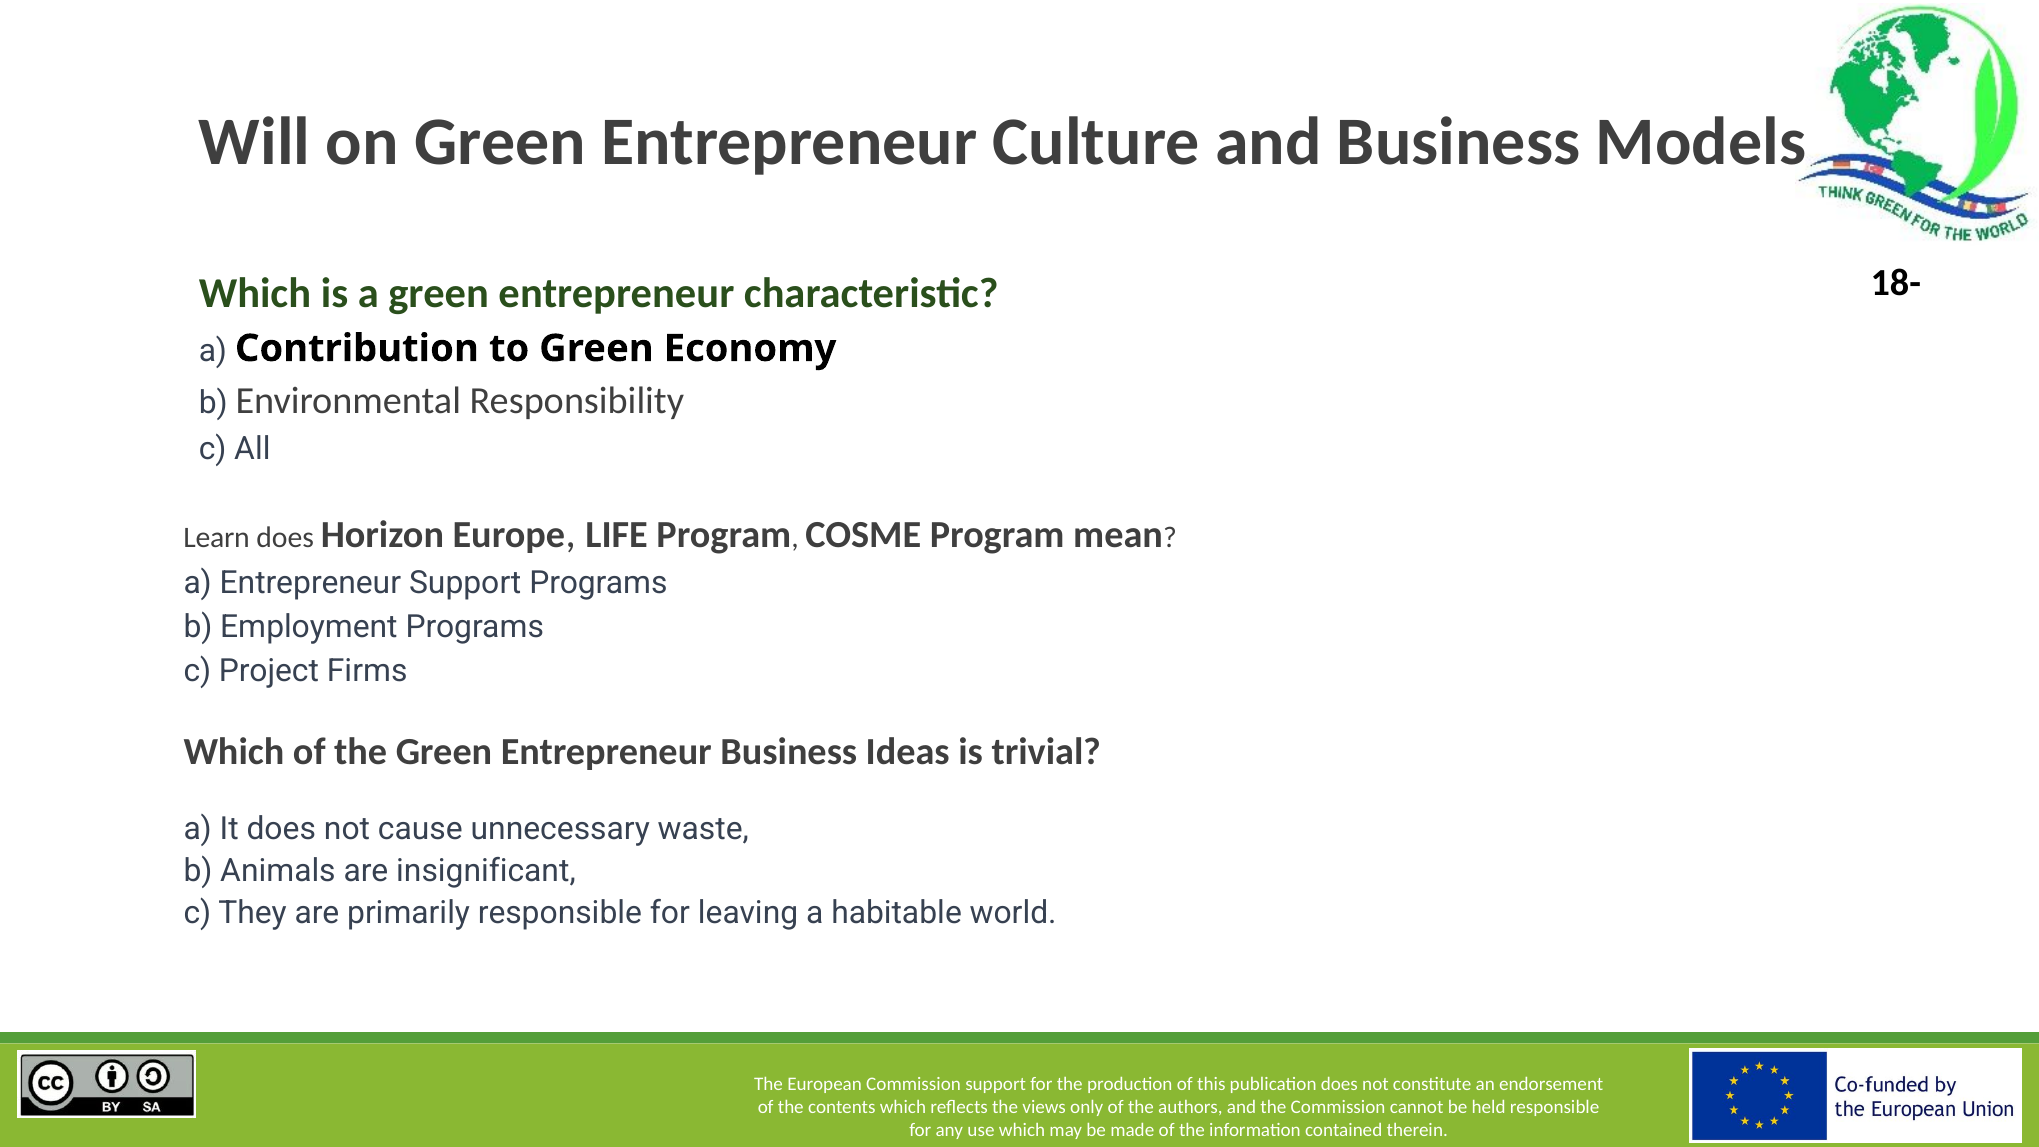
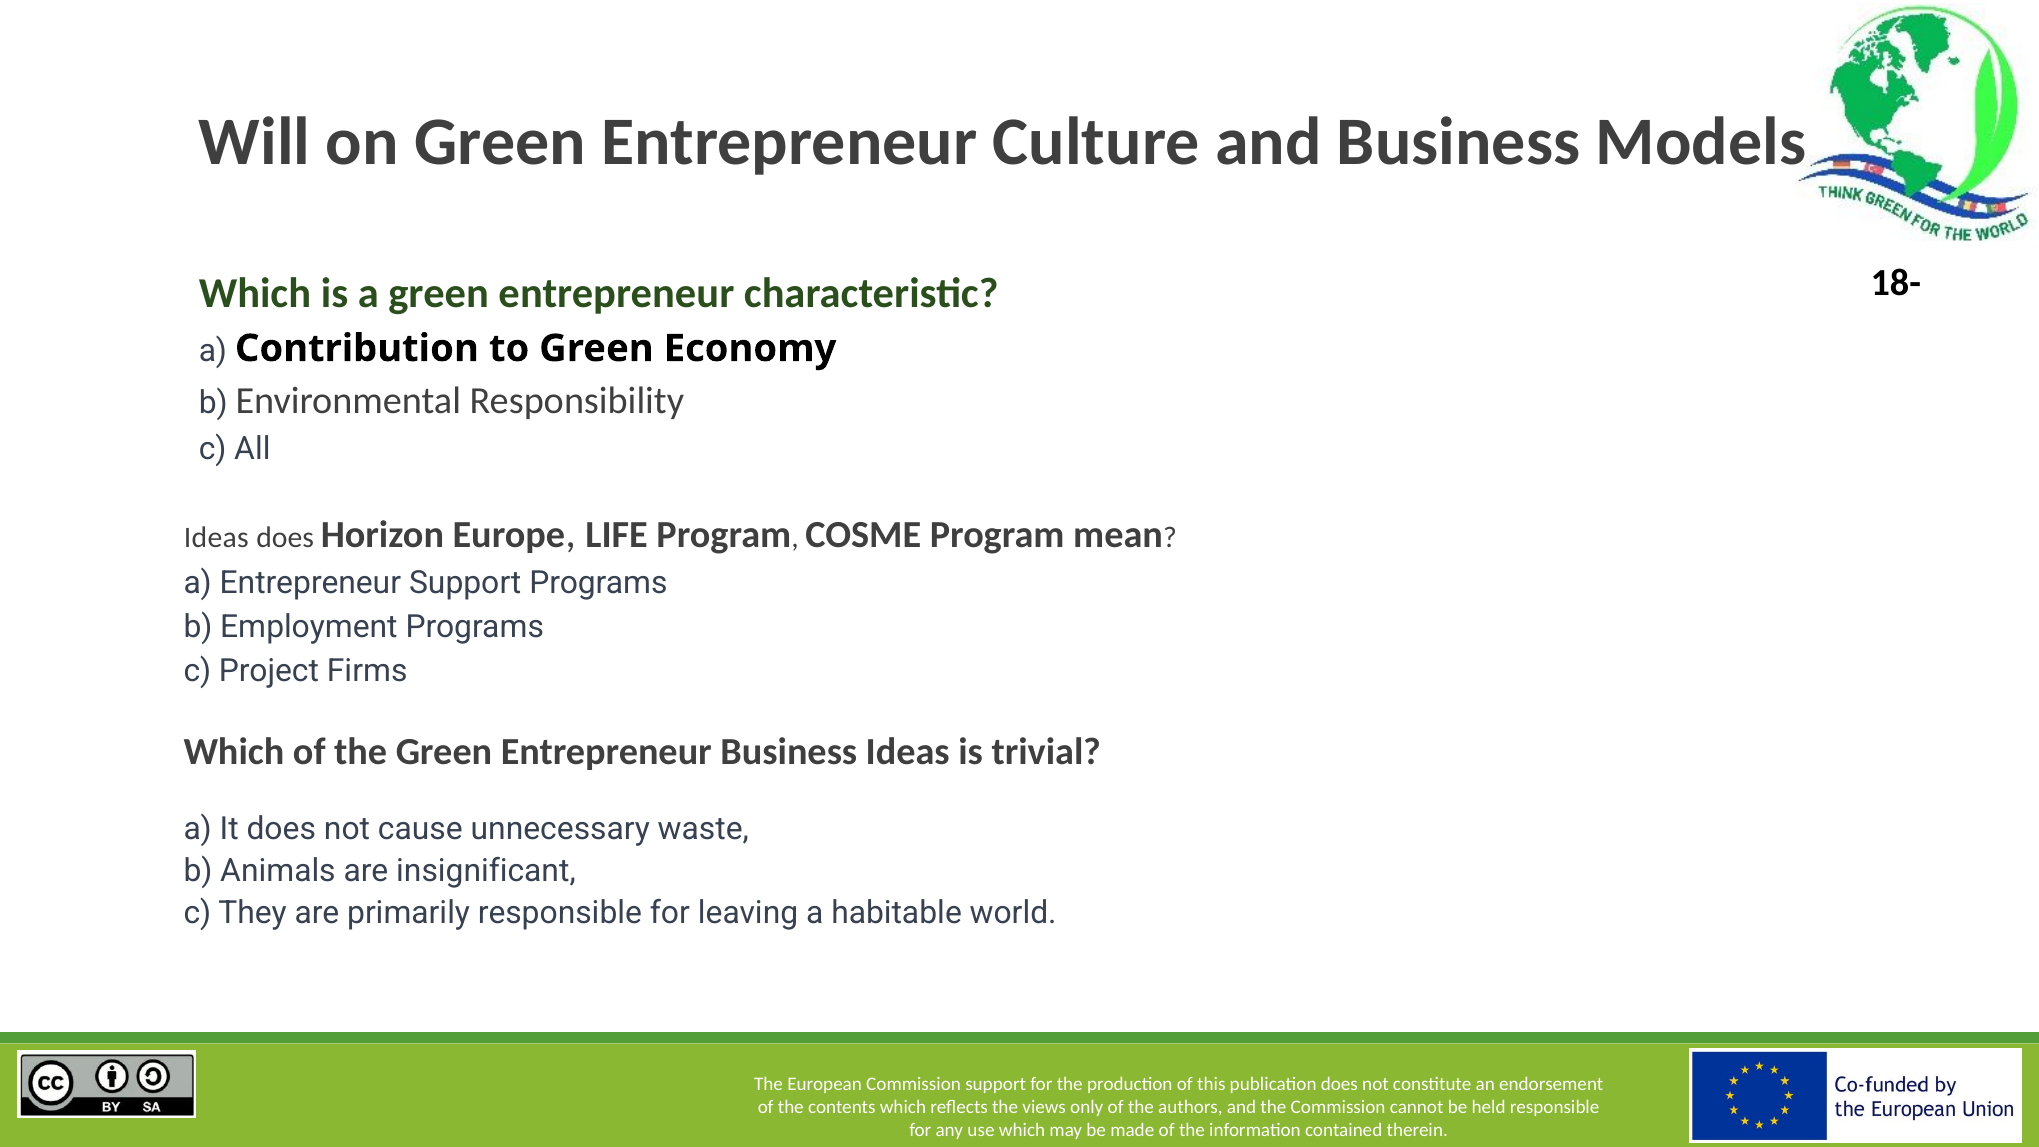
Learn at (217, 538): Learn -> Ideas
